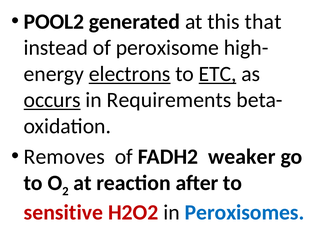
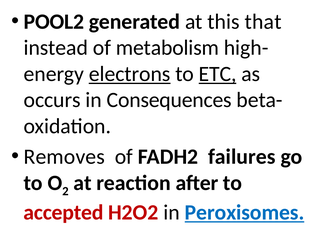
peroxisome: peroxisome -> metabolism
occurs underline: present -> none
Requirements: Requirements -> Consequences
weaker: weaker -> failures
sensitive: sensitive -> accepted
Peroxisomes underline: none -> present
